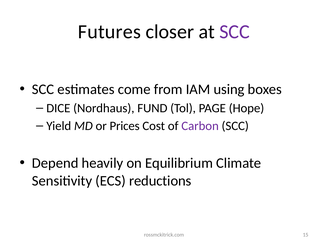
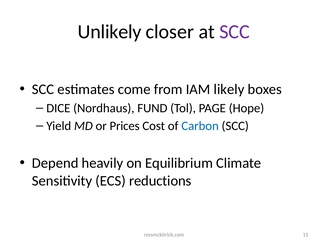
Futures: Futures -> Unlikely
using: using -> likely
Carbon colour: purple -> blue
